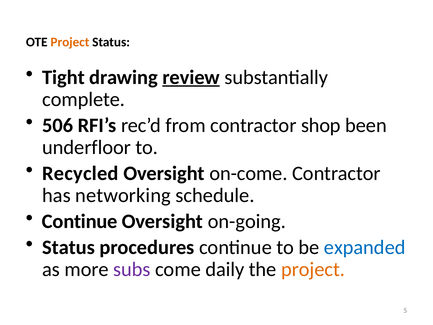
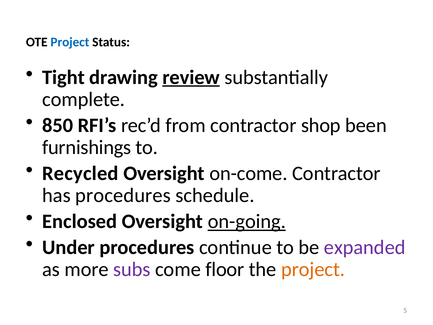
Project at (70, 42) colour: orange -> blue
506: 506 -> 850
underfloor: underfloor -> furnishings
has networking: networking -> procedures
Continue at (80, 221): Continue -> Enclosed
on-going underline: none -> present
Status at (69, 247): Status -> Under
expanded colour: blue -> purple
daily: daily -> floor
